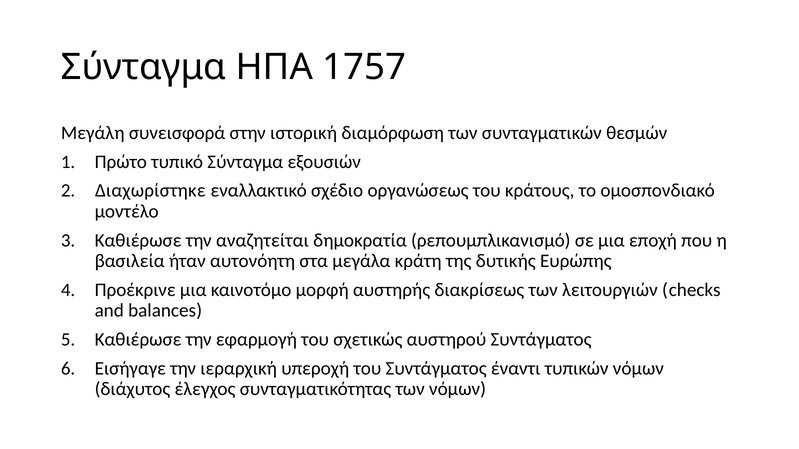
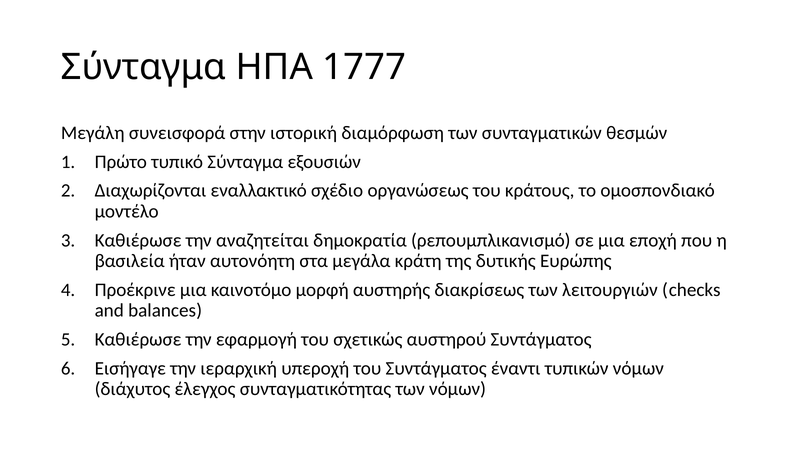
1757: 1757 -> 1777
Διαχωρίστηκε: Διαχωρίστηκε -> Διαχωρίζονται
